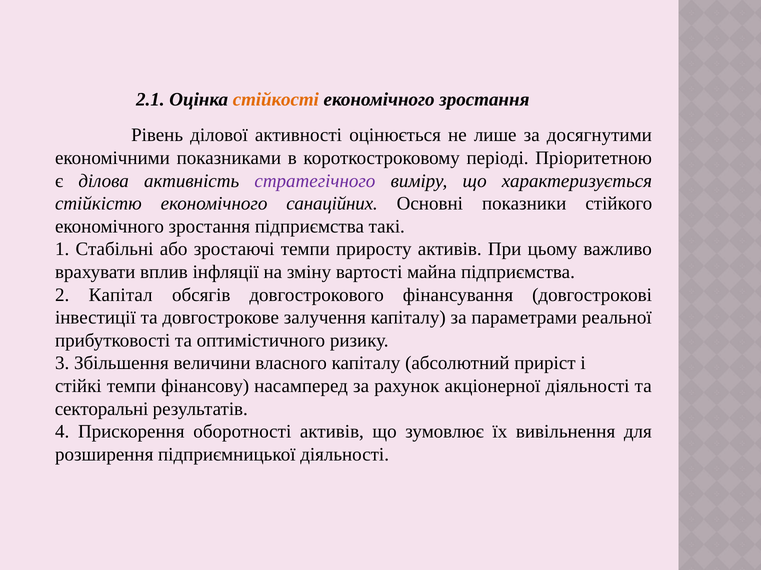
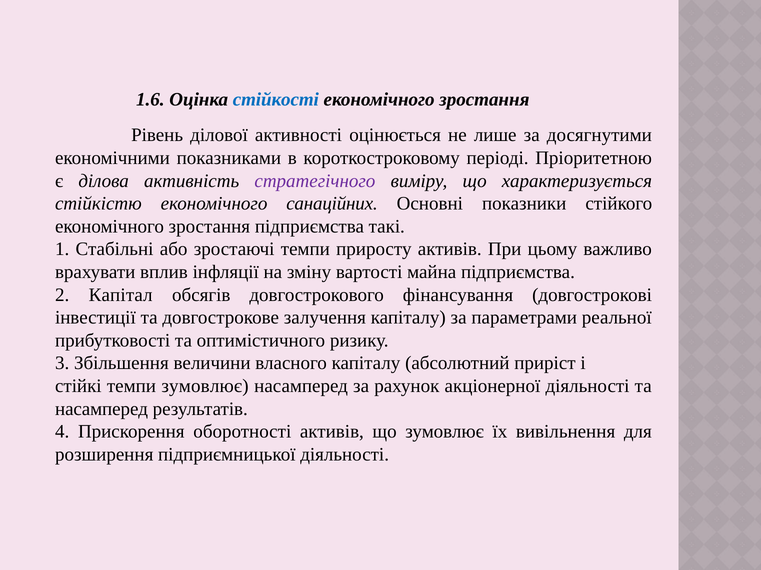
2.1: 2.1 -> 1.6
стійкості colour: orange -> blue
темпи фінансову: фінансову -> зумовлює
секторальні at (102, 409): секторальні -> насамперед
